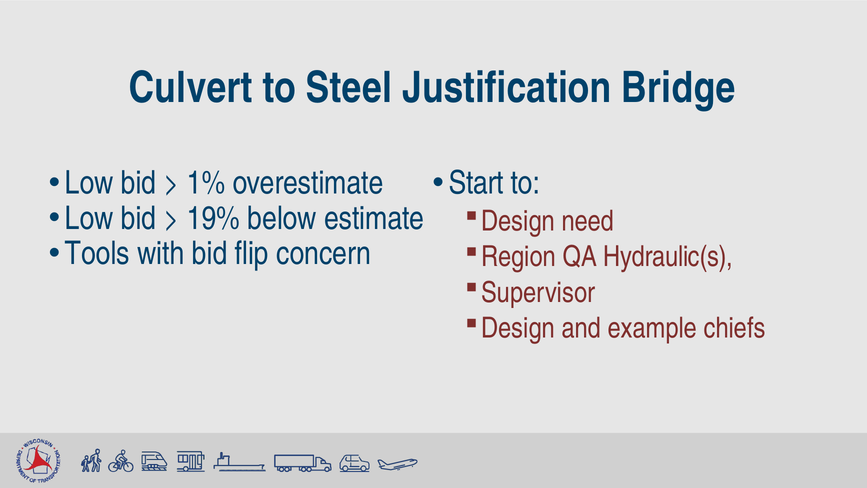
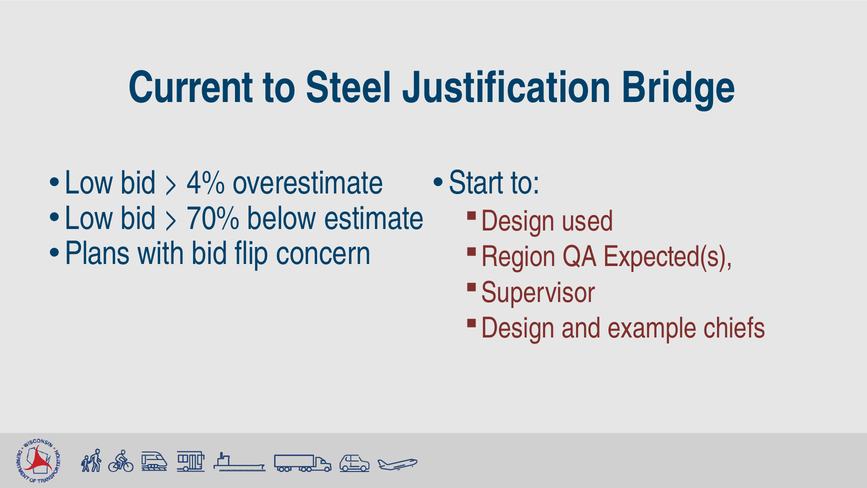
Culvert: Culvert -> Current
1%: 1% -> 4%
19%: 19% -> 70%
need: need -> used
Tools: Tools -> Plans
Hydraulic(s: Hydraulic(s -> Expected(s
